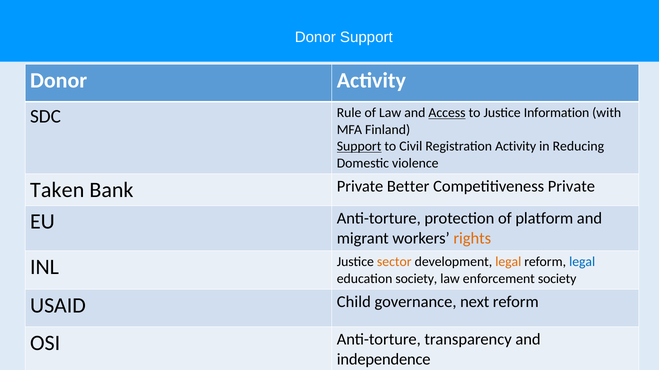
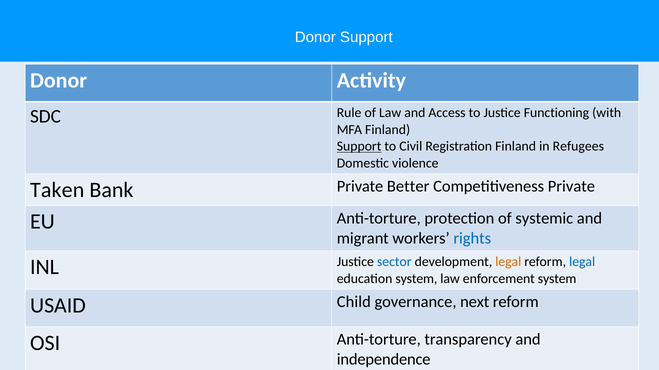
Access underline: present -> none
Information: Information -> Functioning
Registration Activity: Activity -> Finland
Reducing: Reducing -> Refugees
platform: platform -> systemic
rights colour: orange -> blue
sector colour: orange -> blue
education society: society -> system
enforcement society: society -> system
